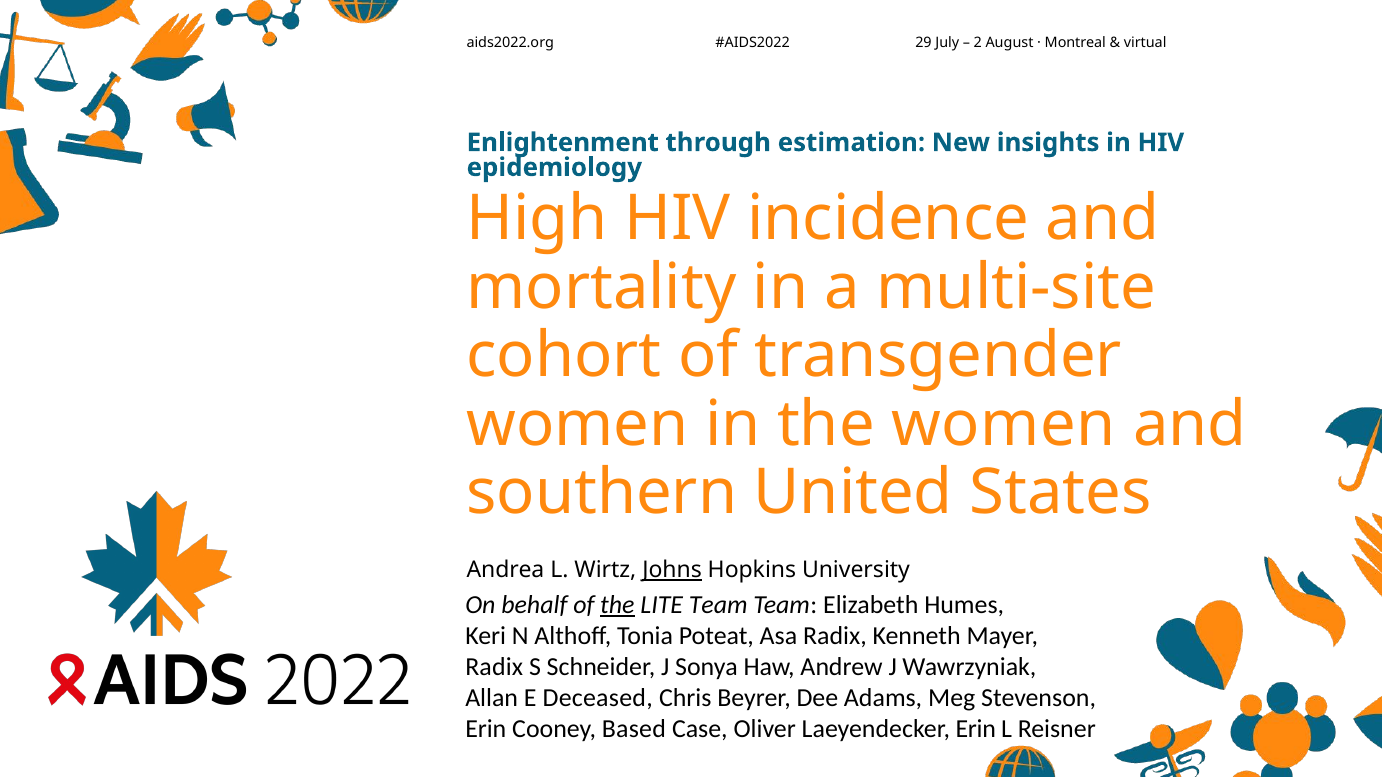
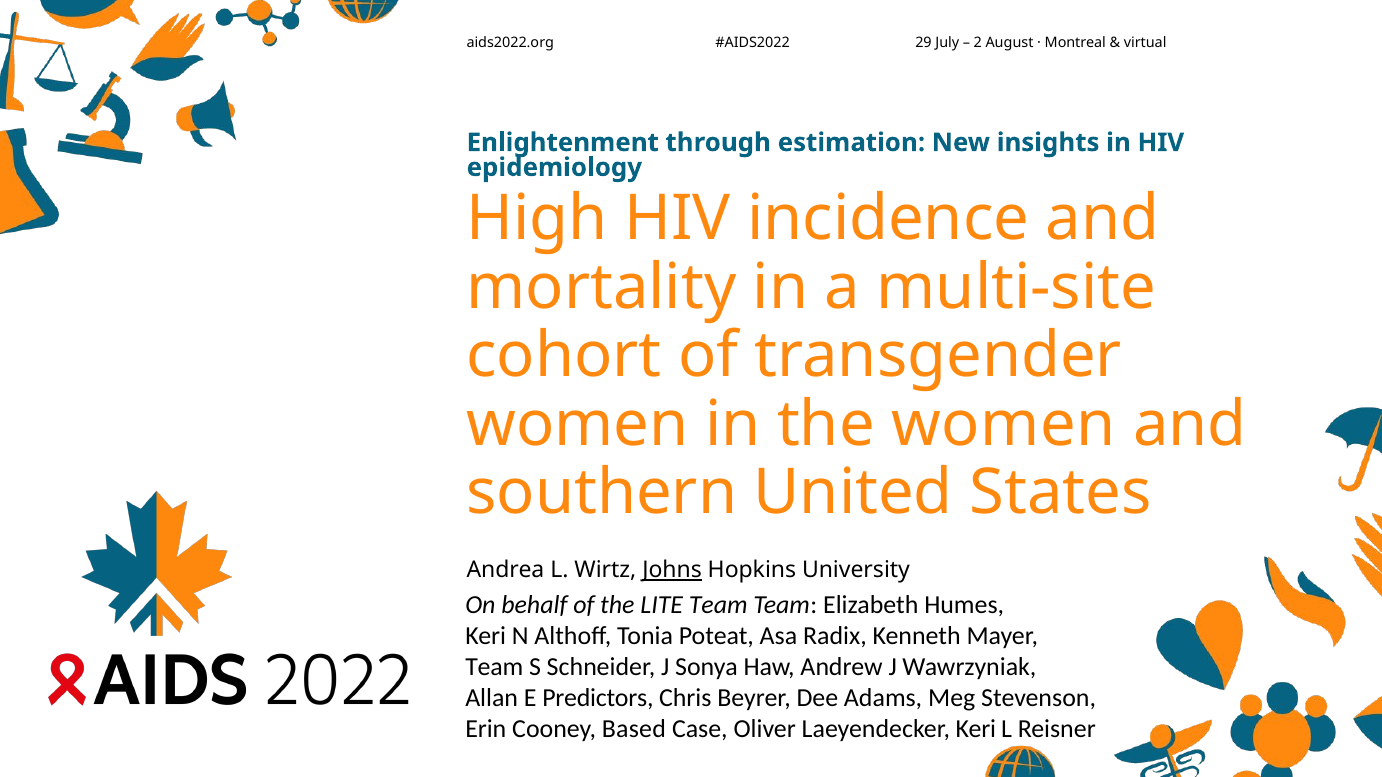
the at (617, 605) underline: present -> none
Radix at (494, 667): Radix -> Team
Deceased: Deceased -> Predictors
Laeyendecker Erin: Erin -> Keri
